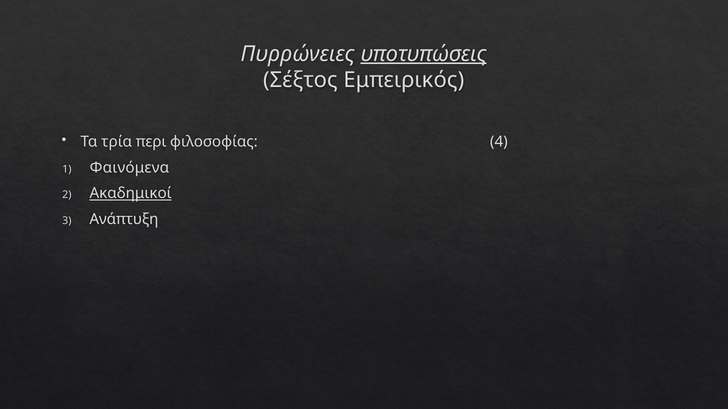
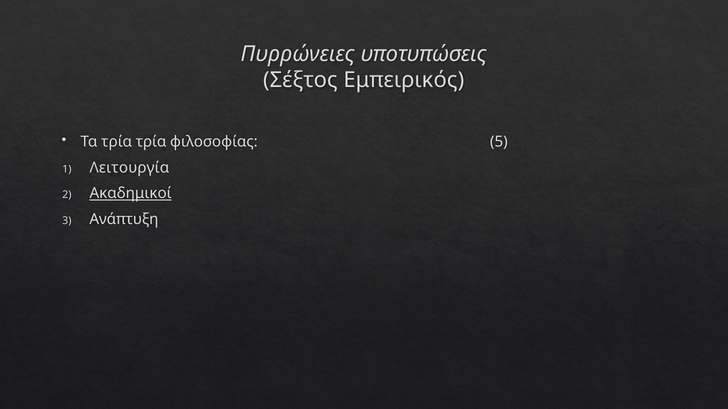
υποτυπώσεις underline: present -> none
τρία περι: περι -> τρία
4: 4 -> 5
Φαινόμενα: Φαινόμενα -> Λειτουργία
